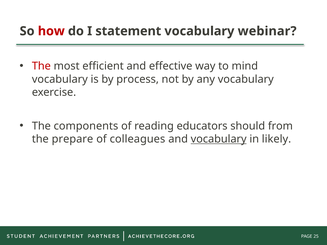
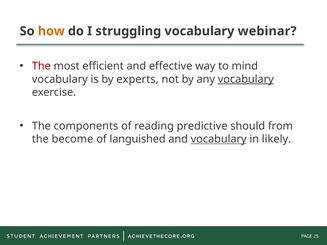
how colour: red -> orange
statement: statement -> struggling
process: process -> experts
vocabulary at (246, 79) underline: none -> present
educators: educators -> predictive
prepare: prepare -> become
colleagues: colleagues -> languished
